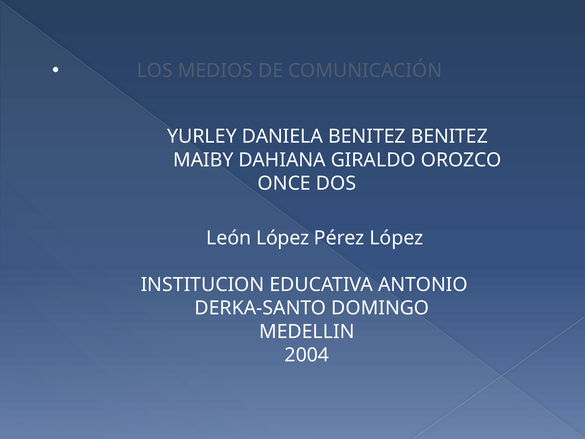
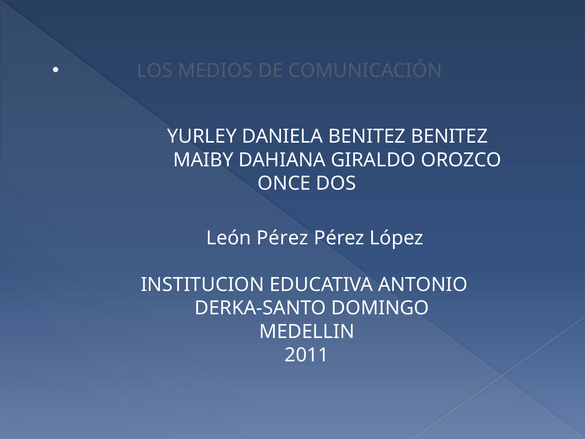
León López: López -> Pérez
2004: 2004 -> 2011
